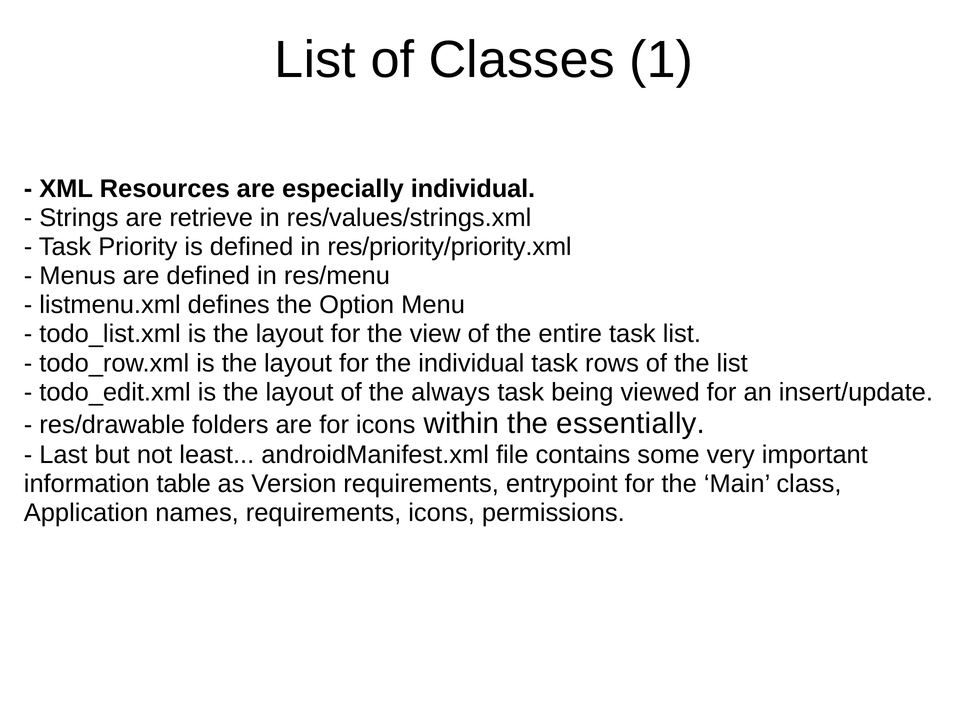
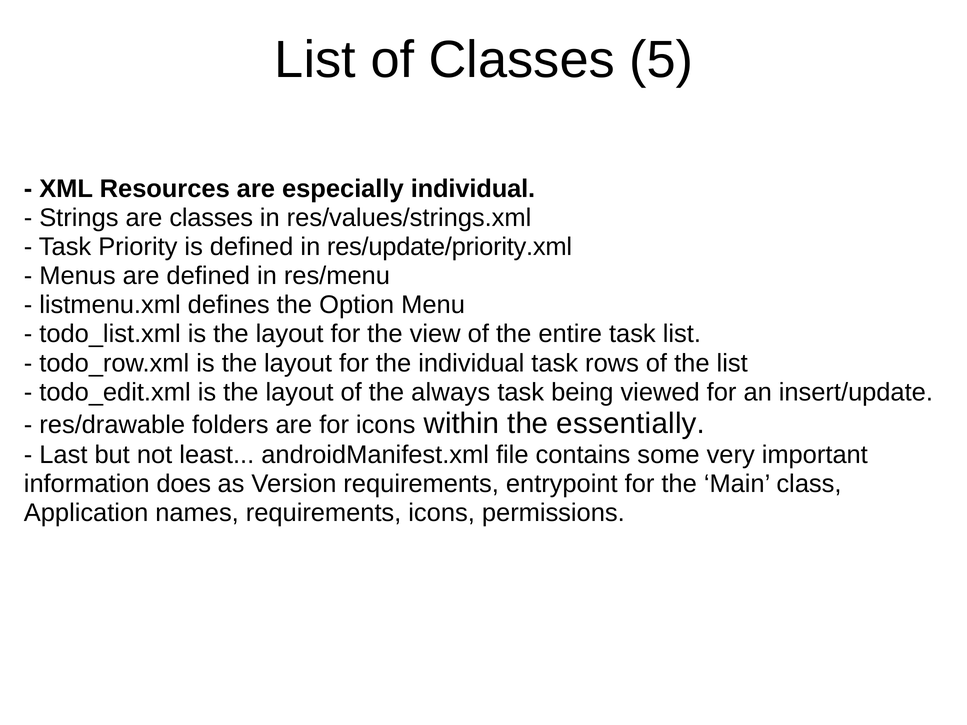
1: 1 -> 5
are retrieve: retrieve -> classes
res/priority/priority.xml: res/priority/priority.xml -> res/update/priority.xml
table: table -> does
